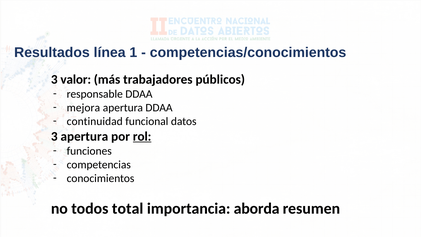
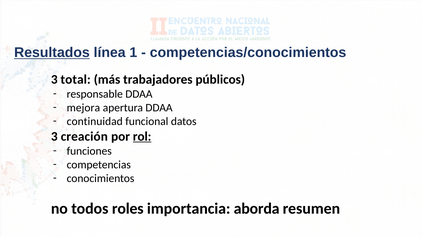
Resultados underline: none -> present
valor: valor -> total
3 apertura: apertura -> creación
total: total -> roles
